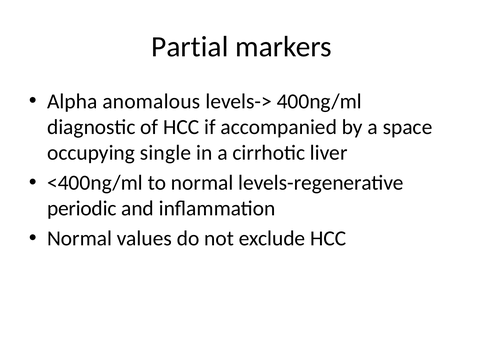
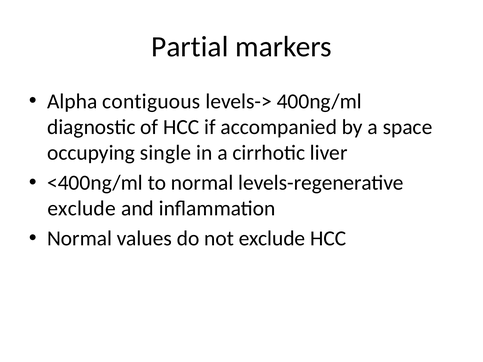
anomalous: anomalous -> contiguous
periodic at (82, 209): periodic -> exclude
